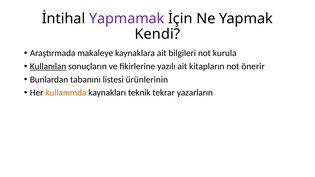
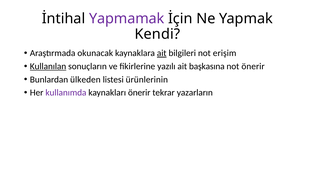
makaleye: makaleye -> okunacak
ait at (162, 53) underline: none -> present
kurula: kurula -> erişim
kitapların: kitapların -> başkasına
tabanını: tabanını -> ülkeden
kullanımda colour: orange -> purple
kaynakları teknik: teknik -> önerir
